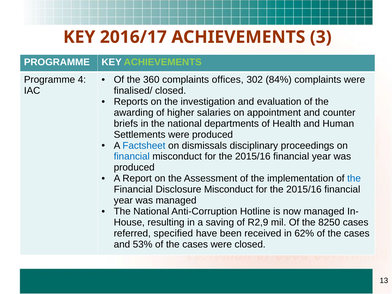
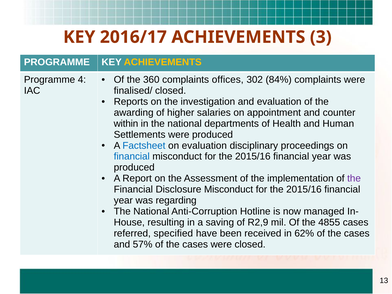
ACHIEVEMENTS at (163, 62) colour: light green -> yellow
briefs: briefs -> within
on dismissals: dismissals -> evaluation
the at (354, 178) colour: blue -> purple
was managed: managed -> regarding
8250: 8250 -> 4855
53%: 53% -> 57%
